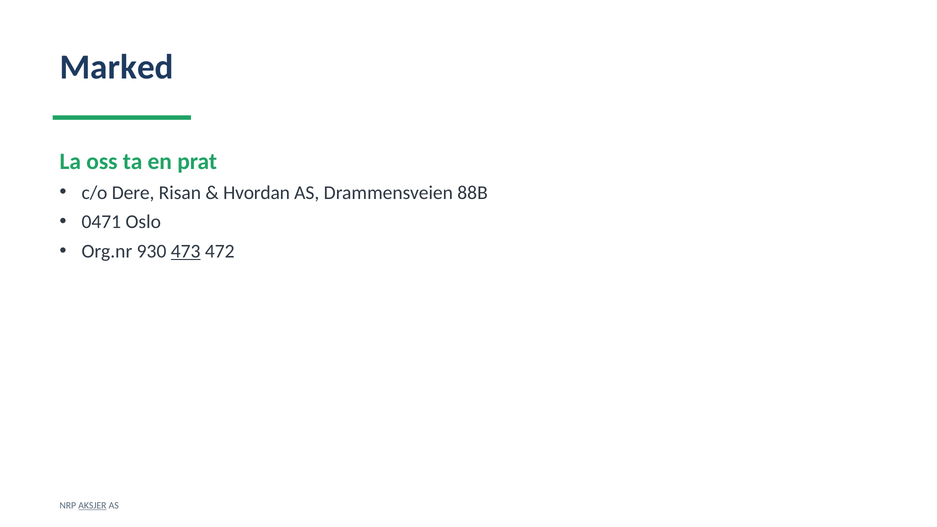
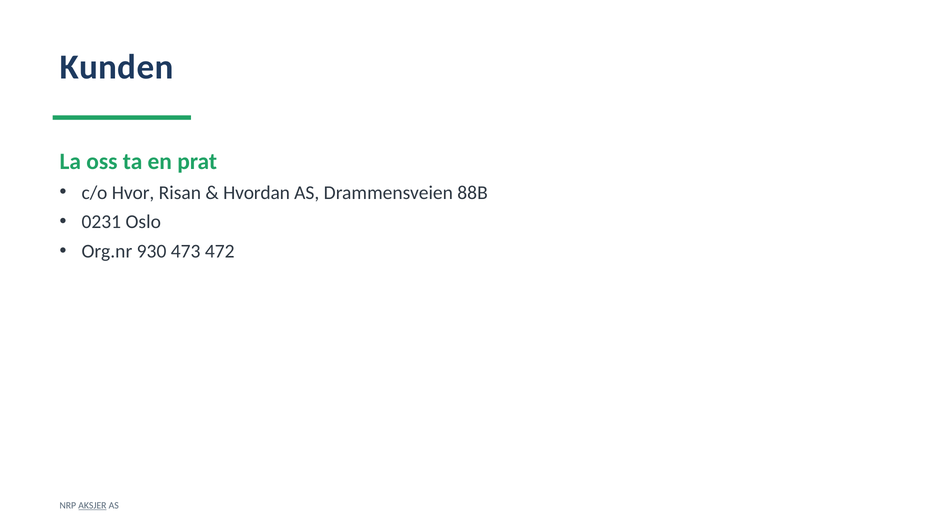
Marked: Marked -> Kunden
Dere: Dere -> Hvor
0471: 0471 -> 0231
473 underline: present -> none
